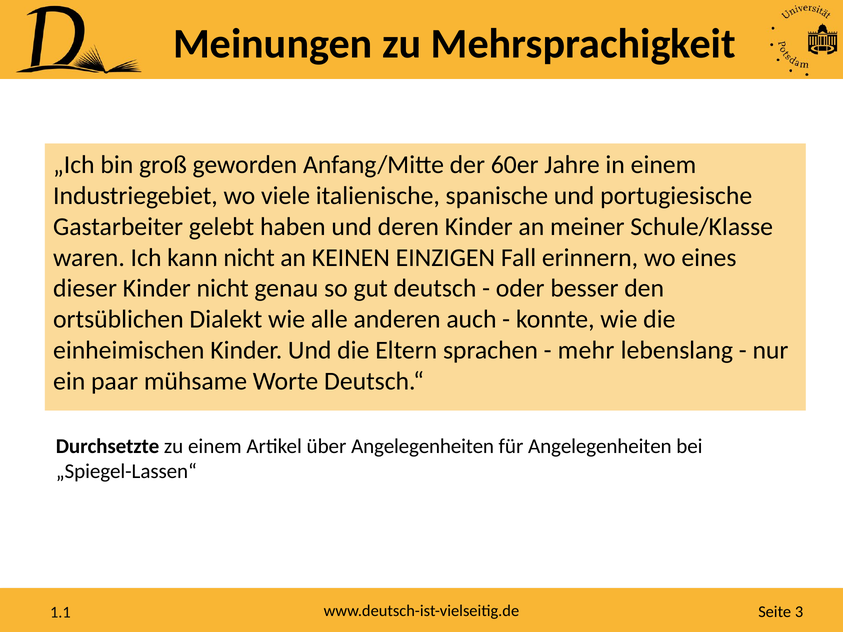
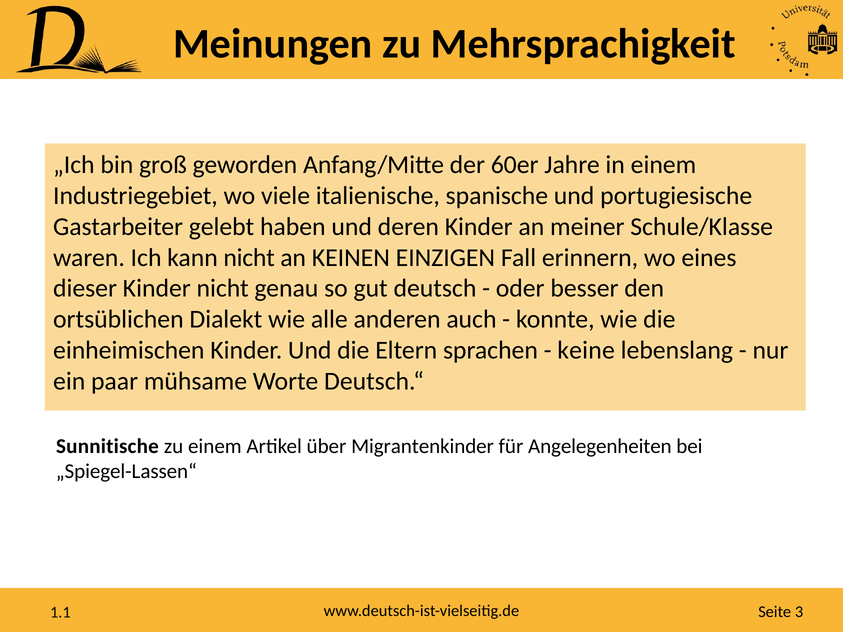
mehr: mehr -> keine
Durchsetzte: Durchsetzte -> Sunnitische
über Angelegenheiten: Angelegenheiten -> Migrantenkinder
